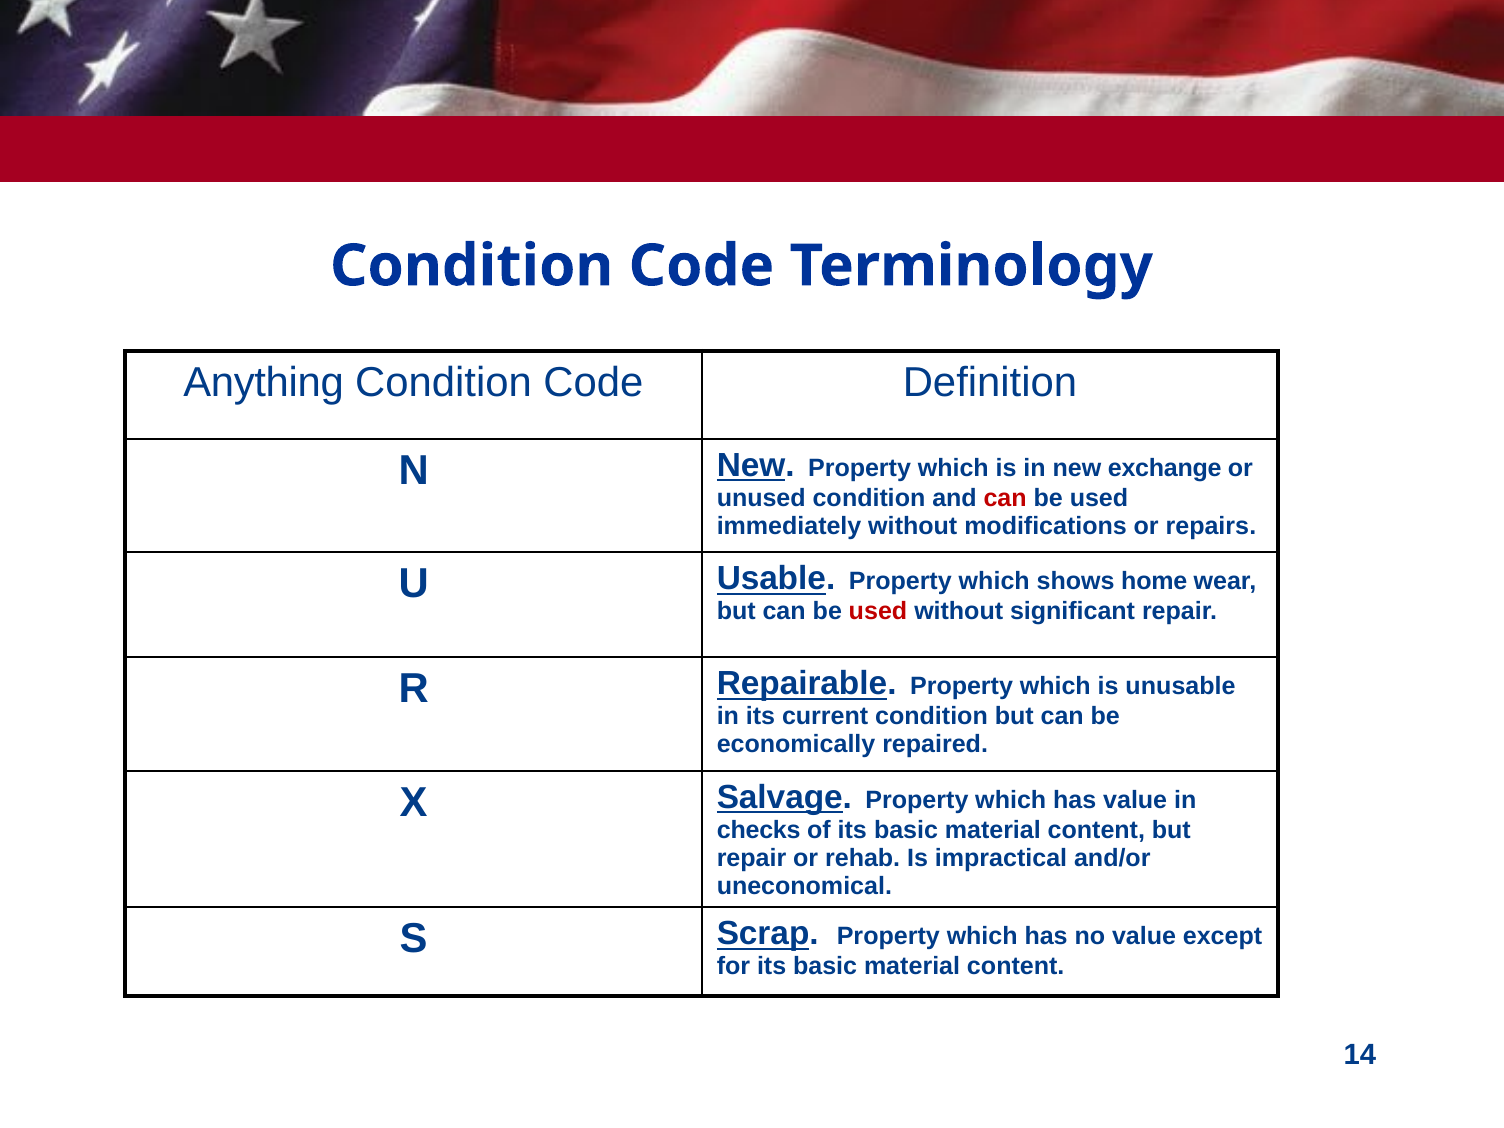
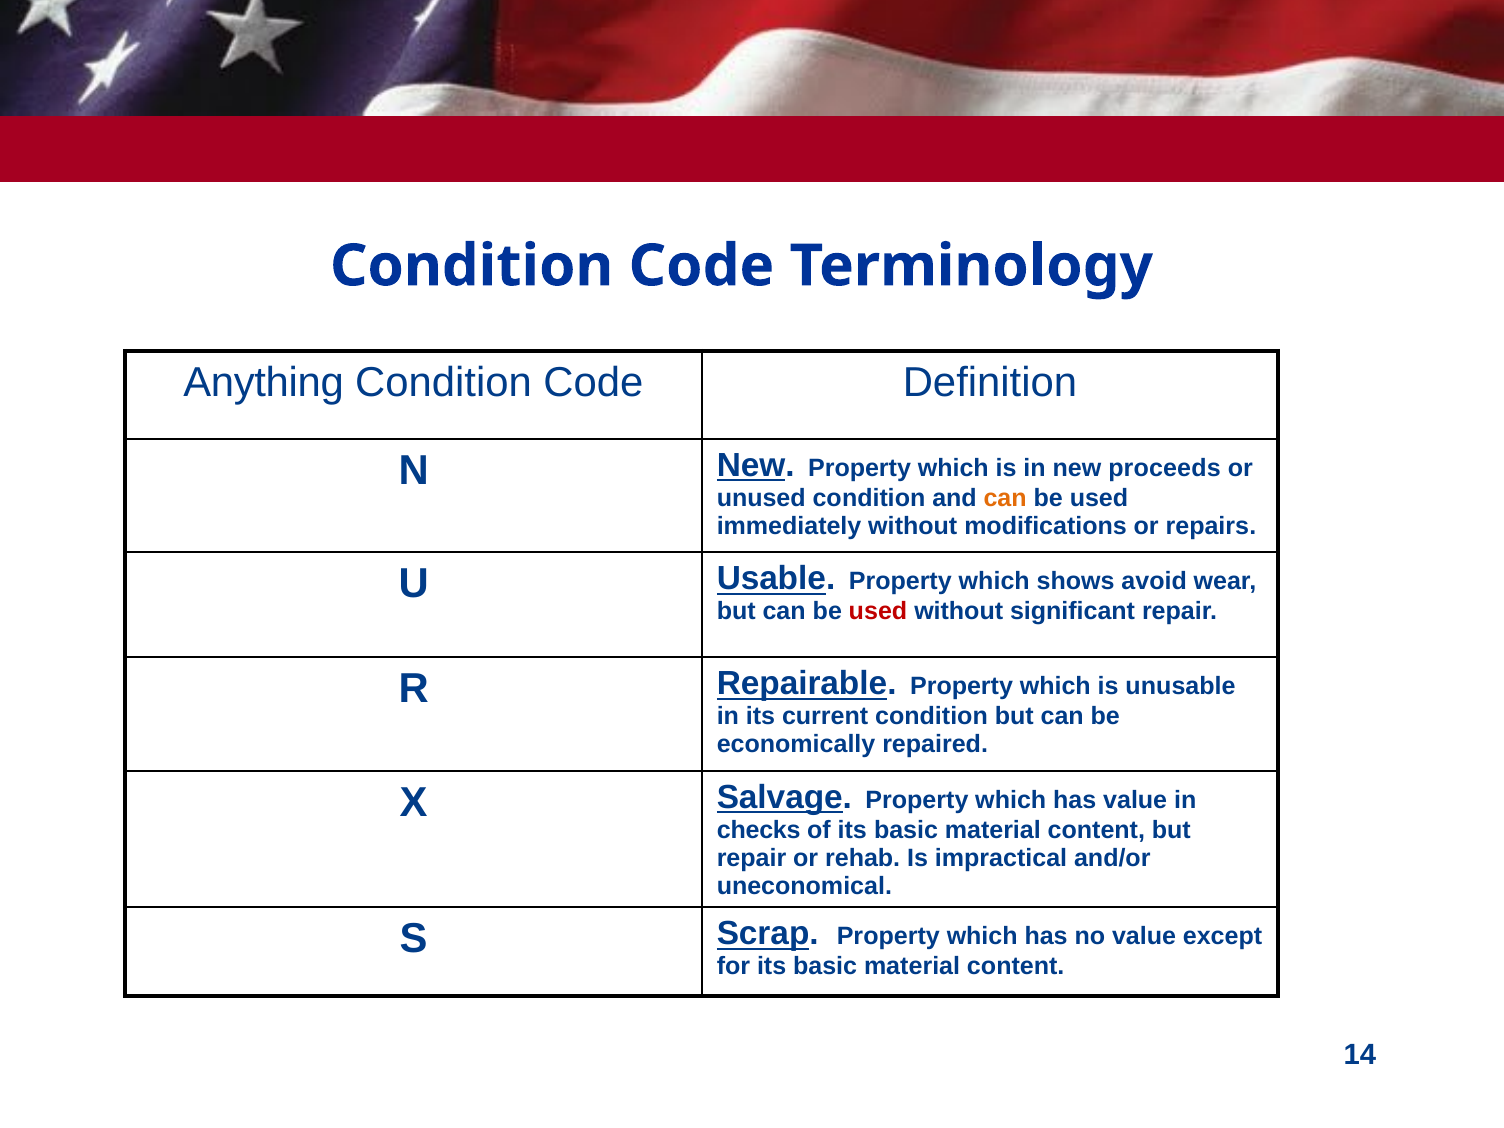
exchange: exchange -> proceeds
can at (1005, 498) colour: red -> orange
home: home -> avoid
